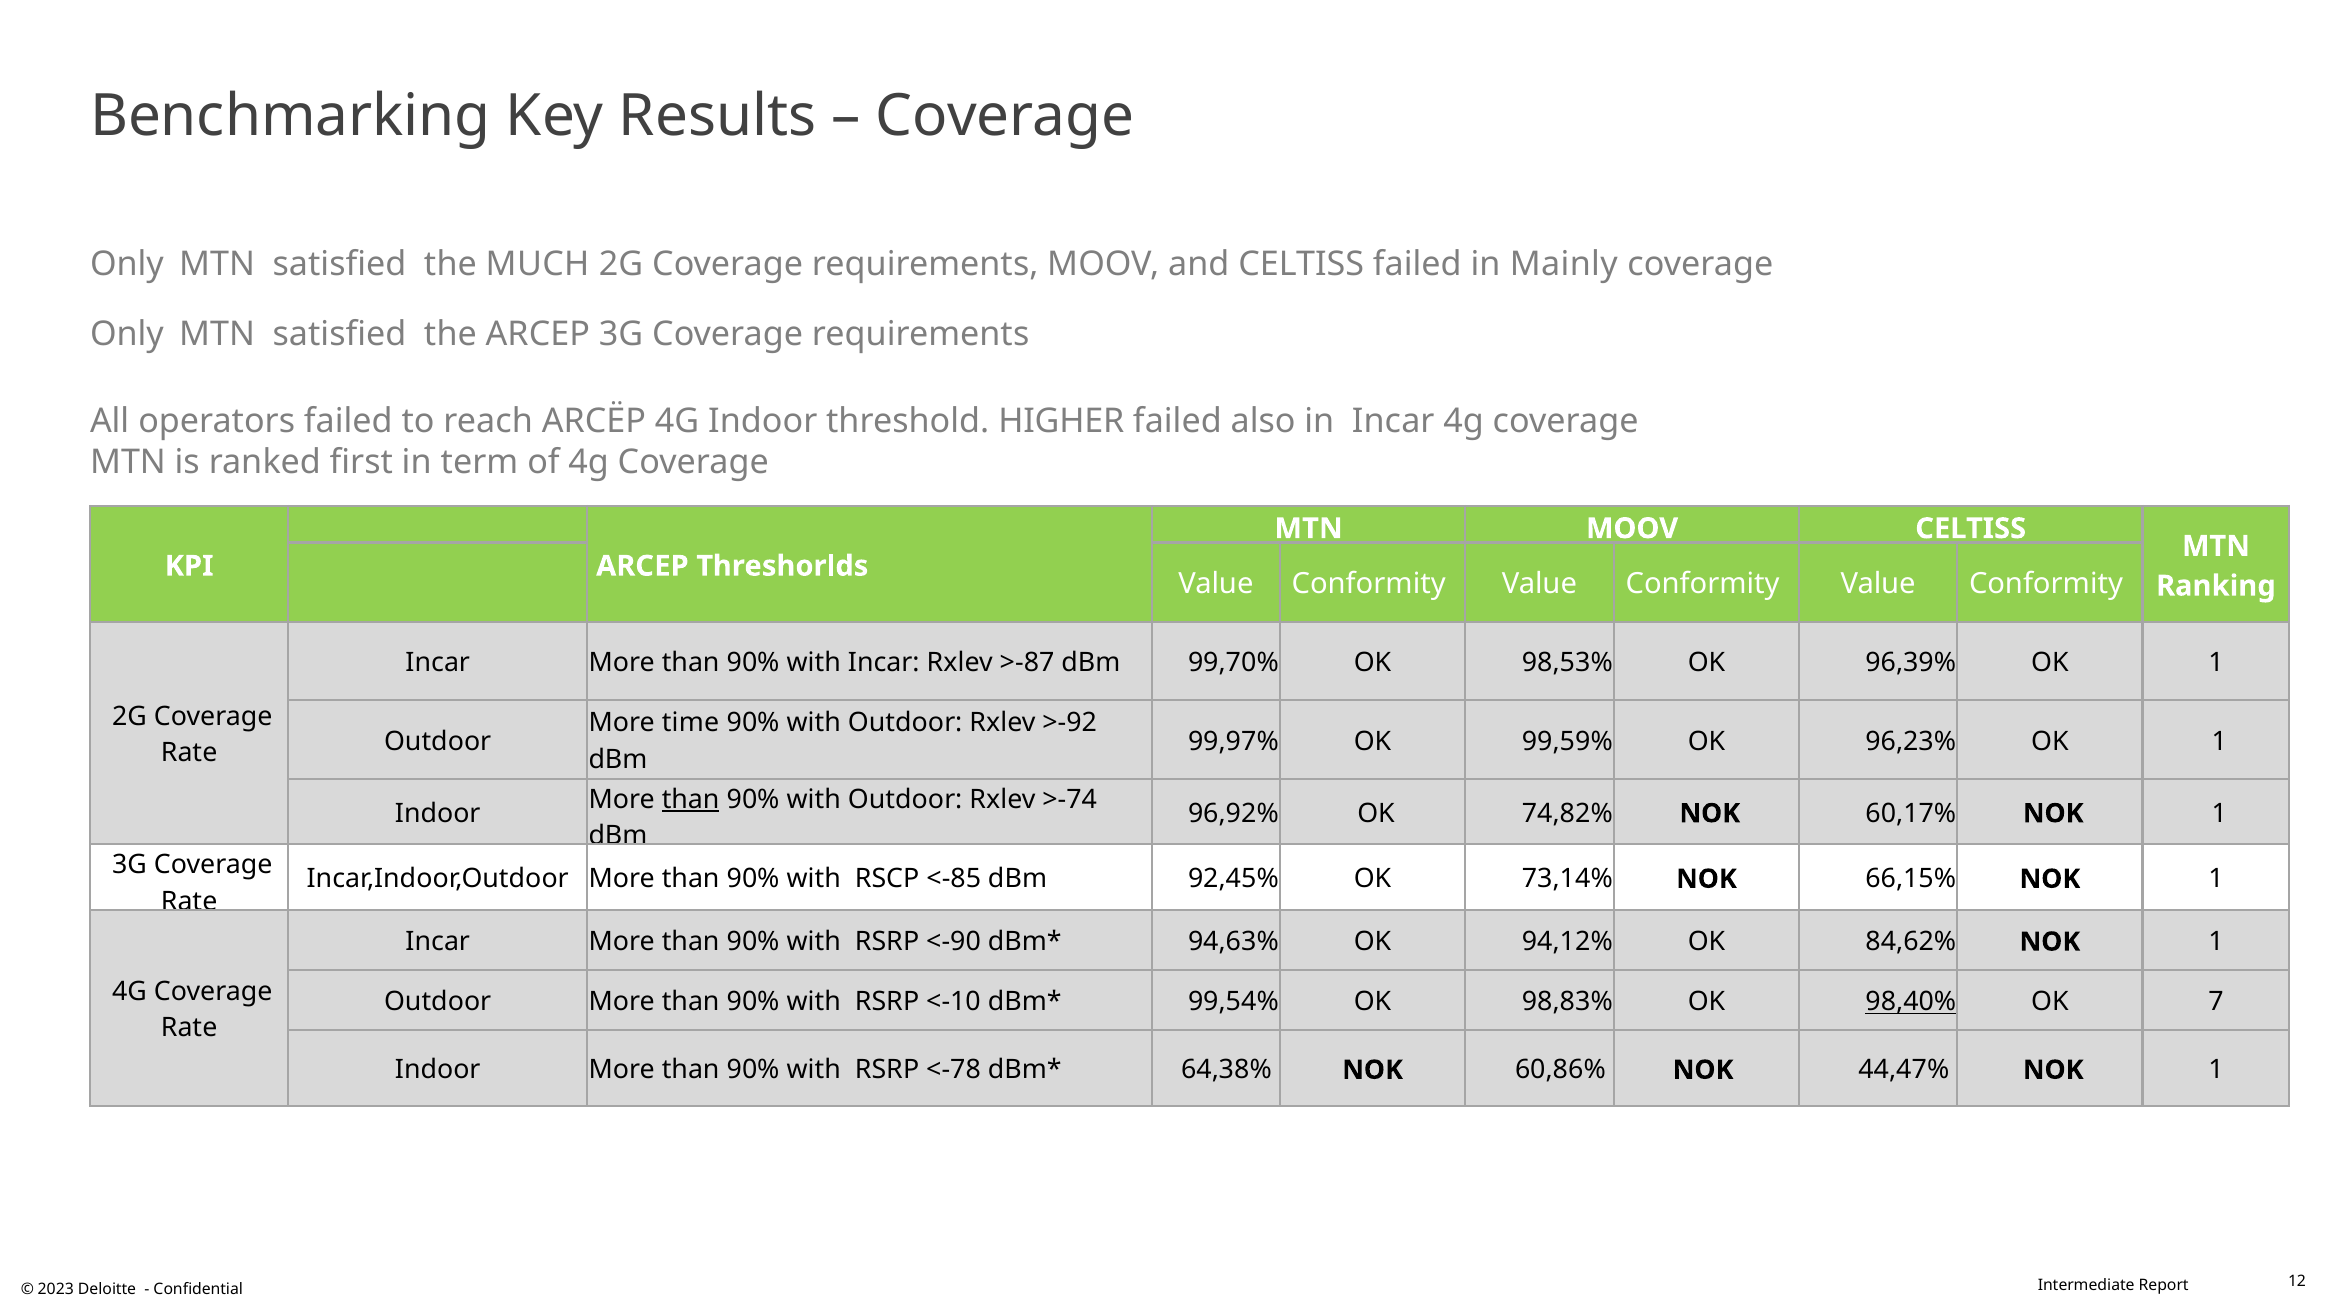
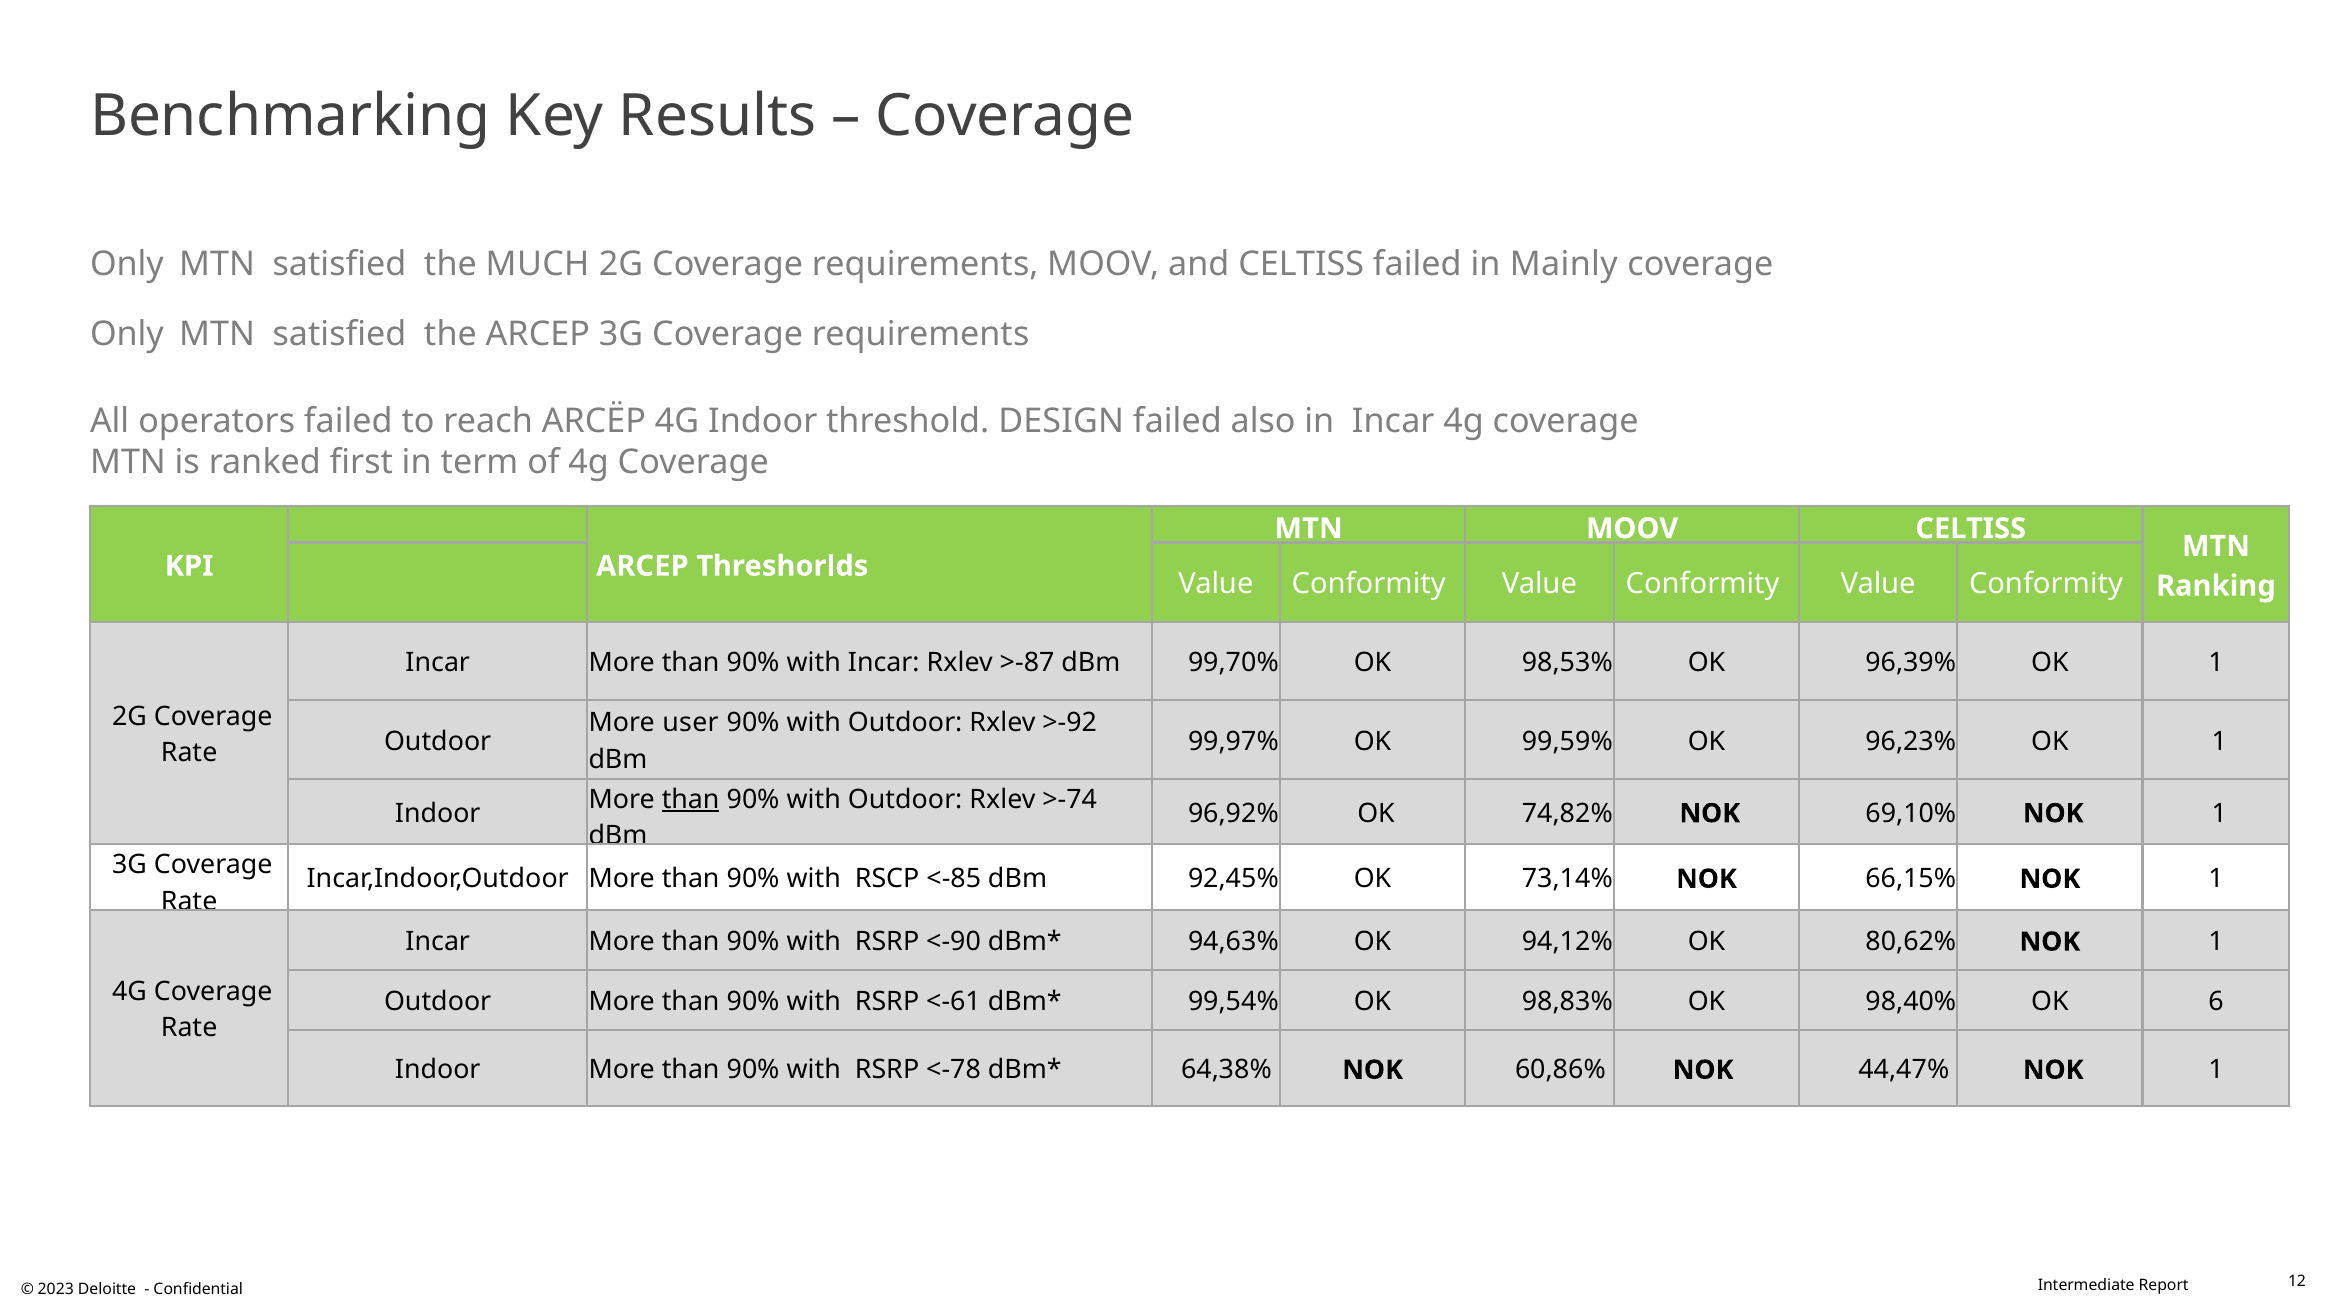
HIGHER: HIGHER -> DESIGN
time: time -> user
60,17%: 60,17% -> 69,10%
84,62%: 84,62% -> 80,62%
<-10: <-10 -> <-61
98,40% underline: present -> none
7: 7 -> 6
